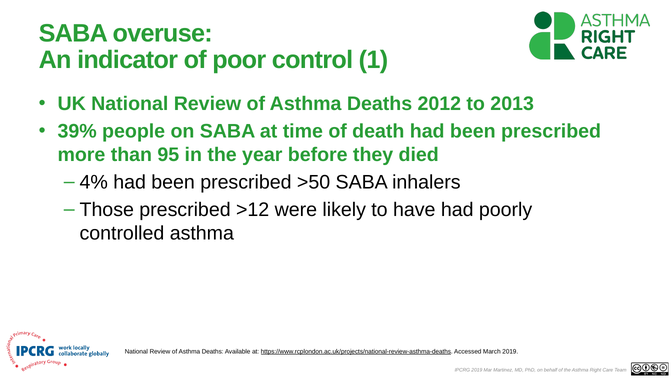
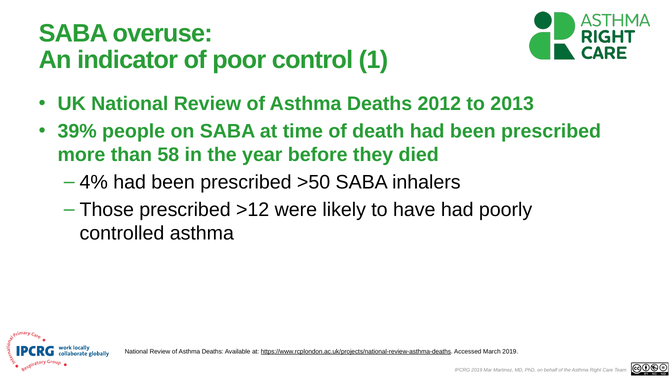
95: 95 -> 58
